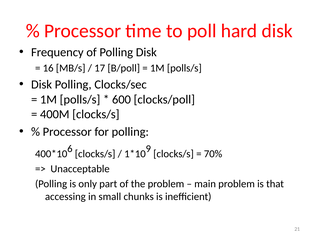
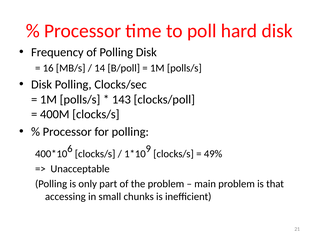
17: 17 -> 14
600: 600 -> 143
70%: 70% -> 49%
